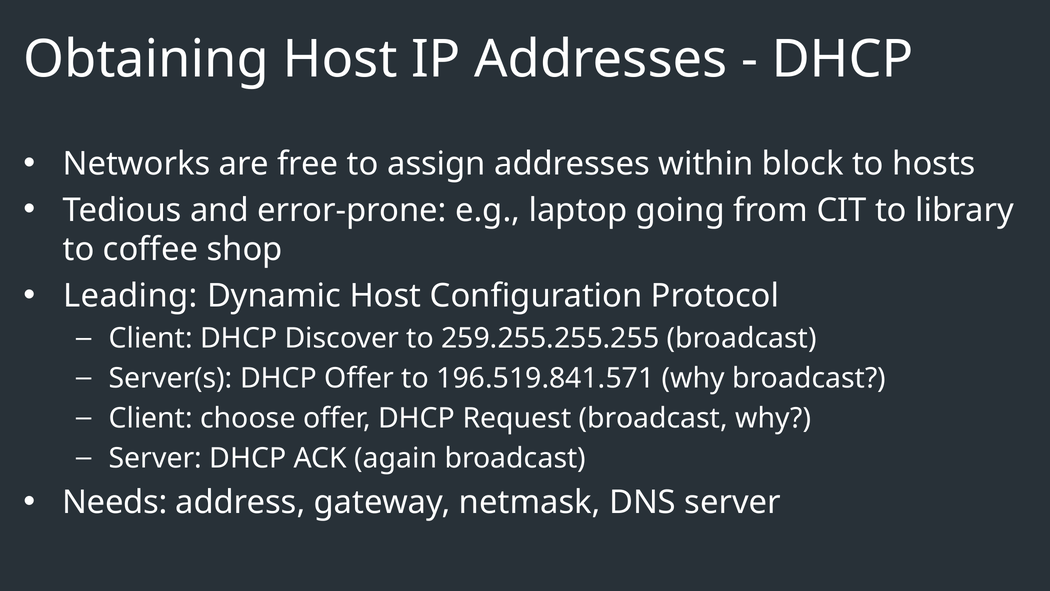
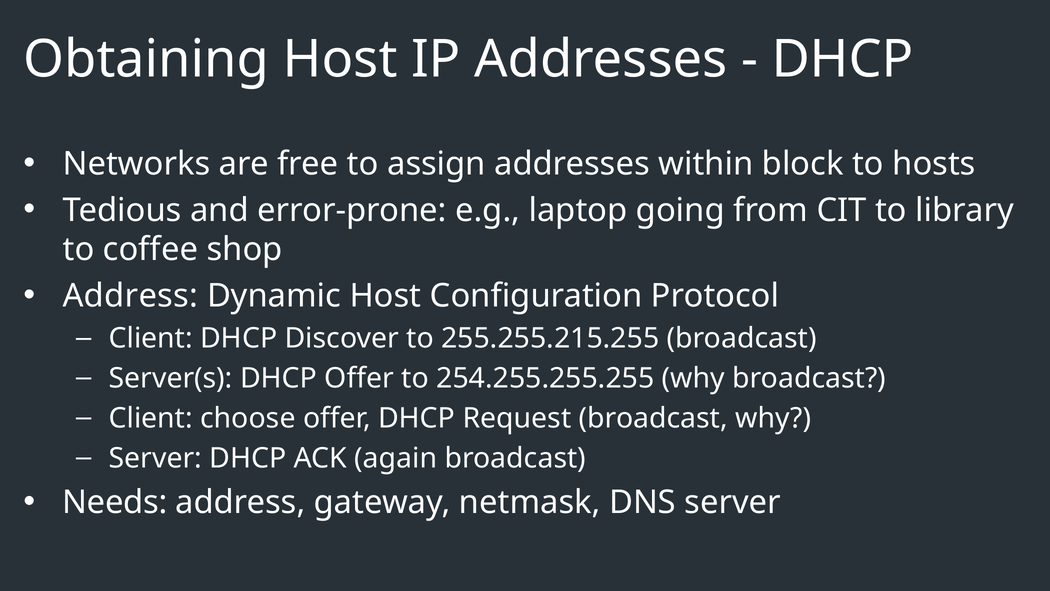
Leading at (130, 296): Leading -> Address
259.255.255.255: 259.255.255.255 -> 255.255.215.255
196.519.841.571: 196.519.841.571 -> 254.255.255.255
